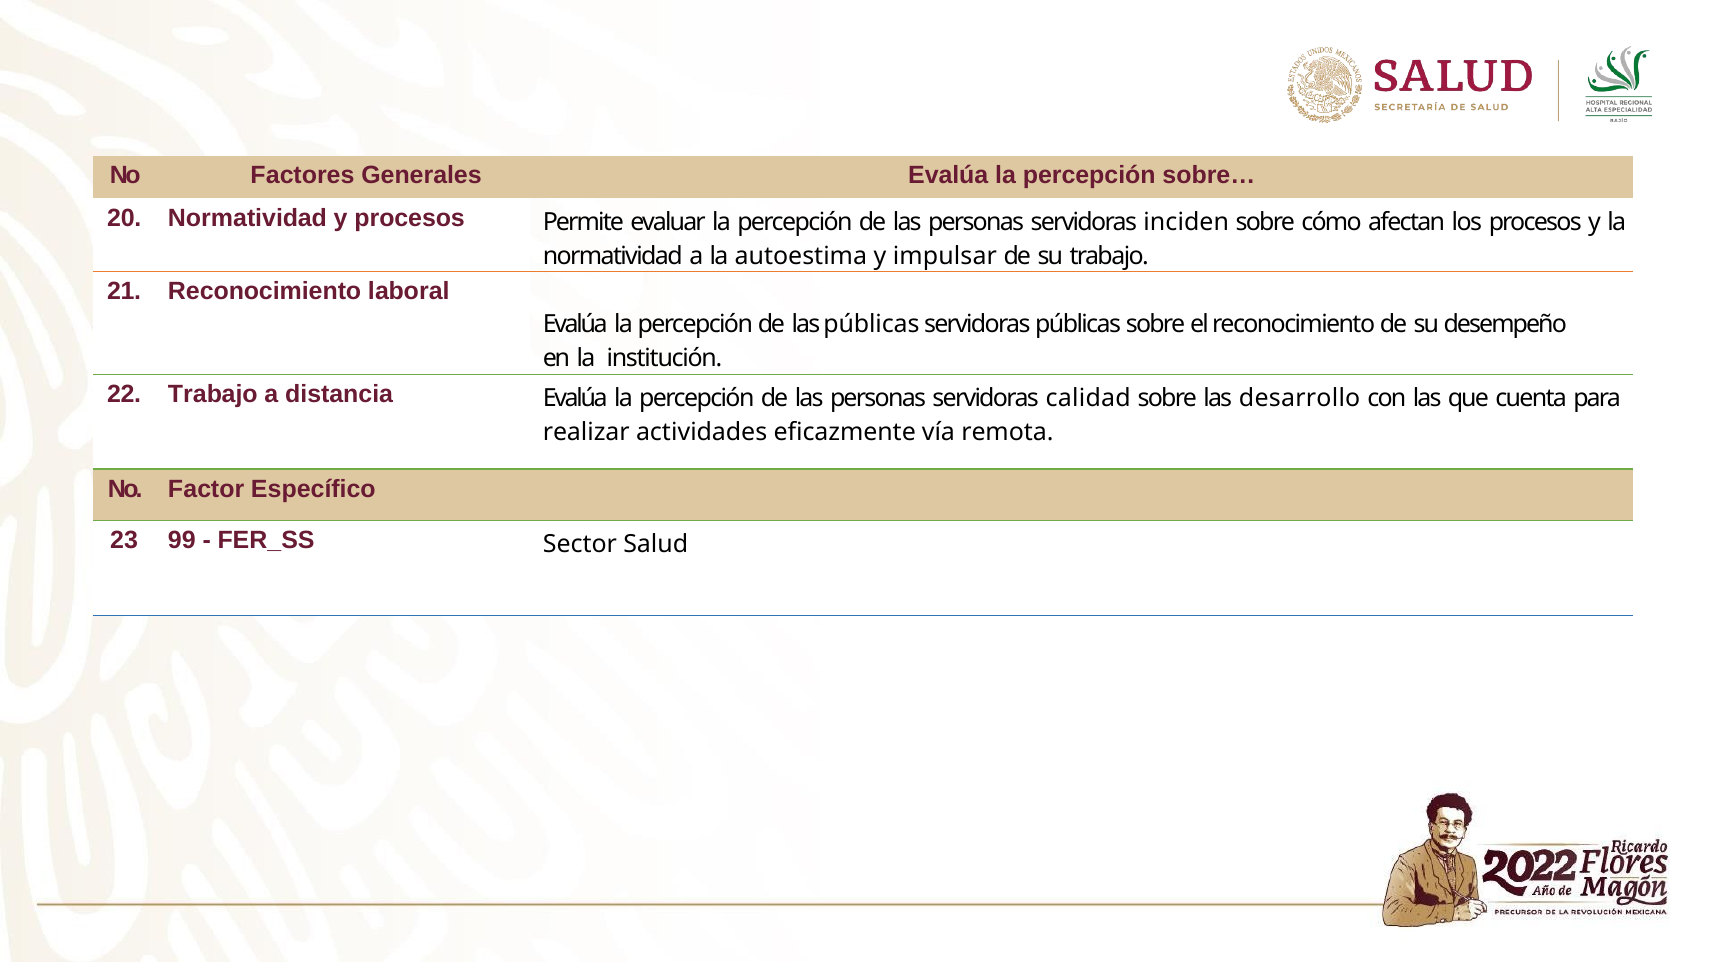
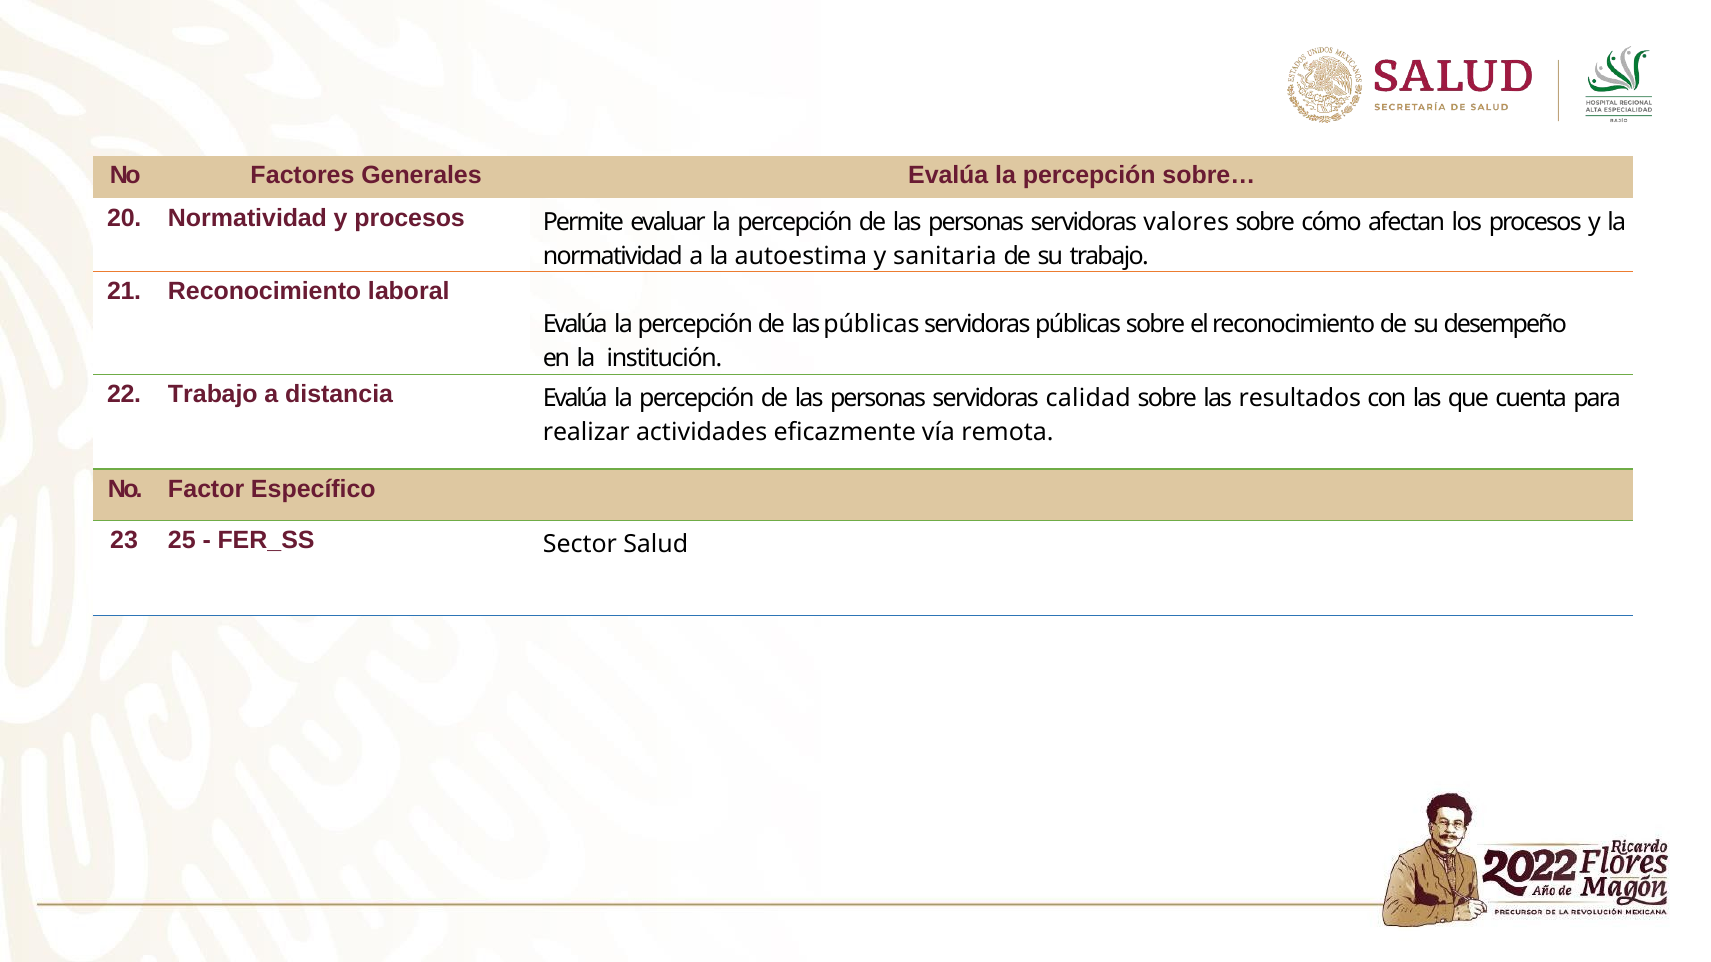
inciden: inciden -> valores
impulsar: impulsar -> sanitaria
desarrollo: desarrollo -> resultados
99: 99 -> 25
